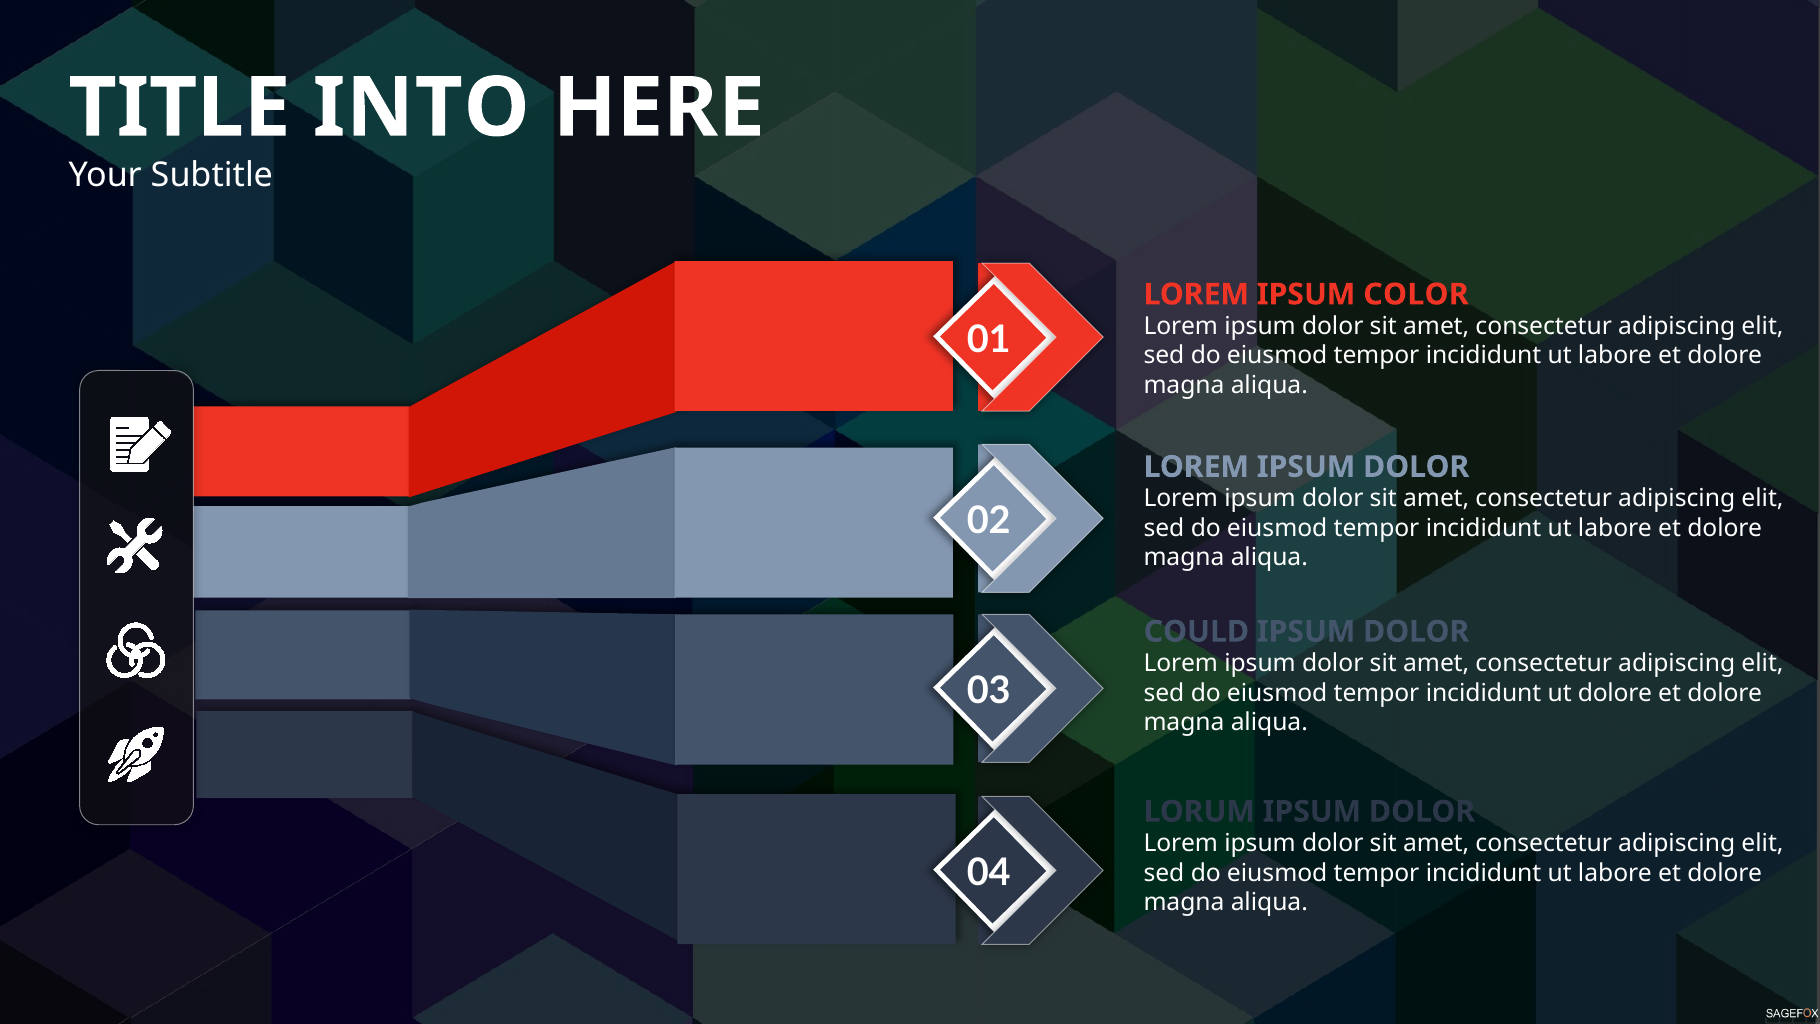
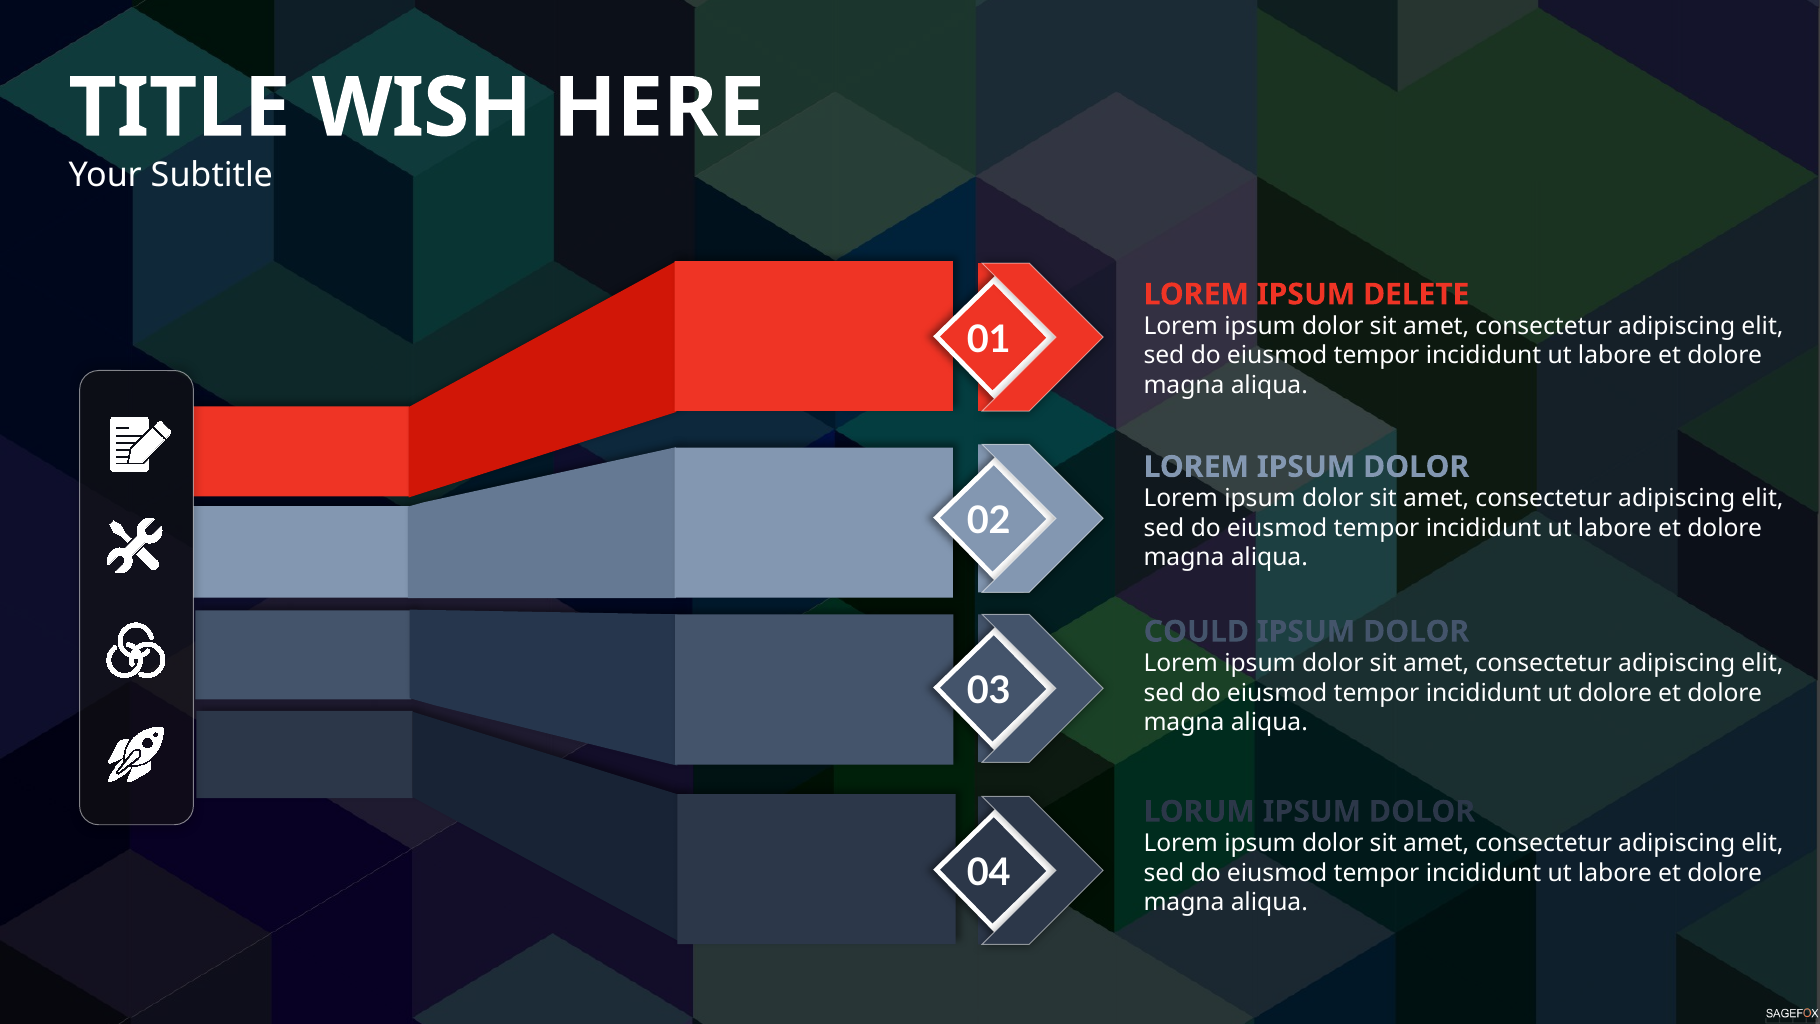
INTO: INTO -> WISH
COLOR: COLOR -> DELETE
